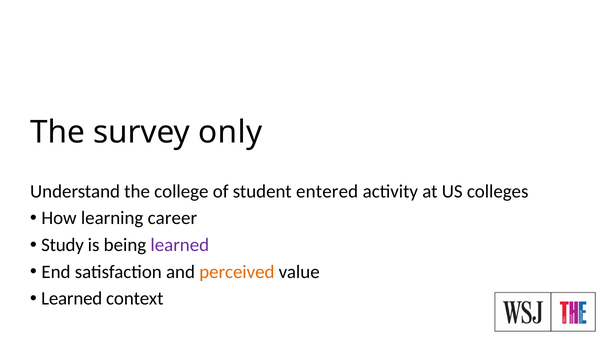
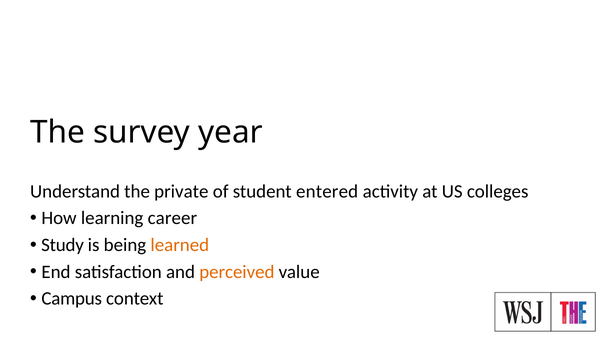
only: only -> year
college: college -> private
learned at (180, 245) colour: purple -> orange
Learned at (72, 298): Learned -> Campus
